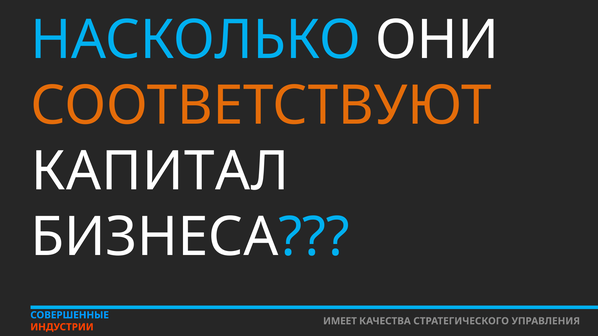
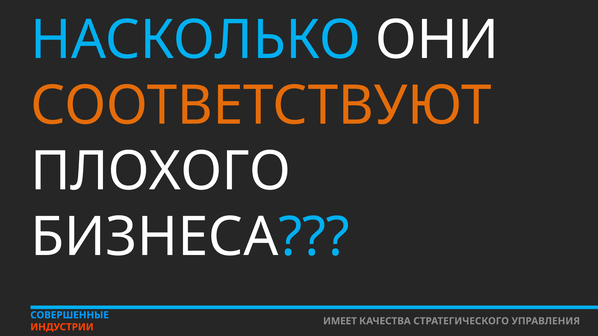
КАПИТАЛ: КАПИТАЛ -> ПЛОХОГО
